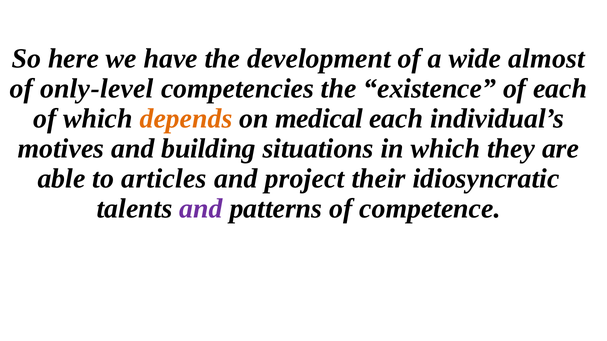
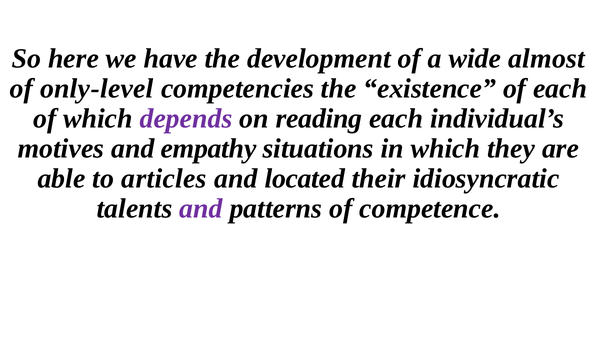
depends colour: orange -> purple
medical: medical -> reading
building: building -> empathy
project: project -> located
